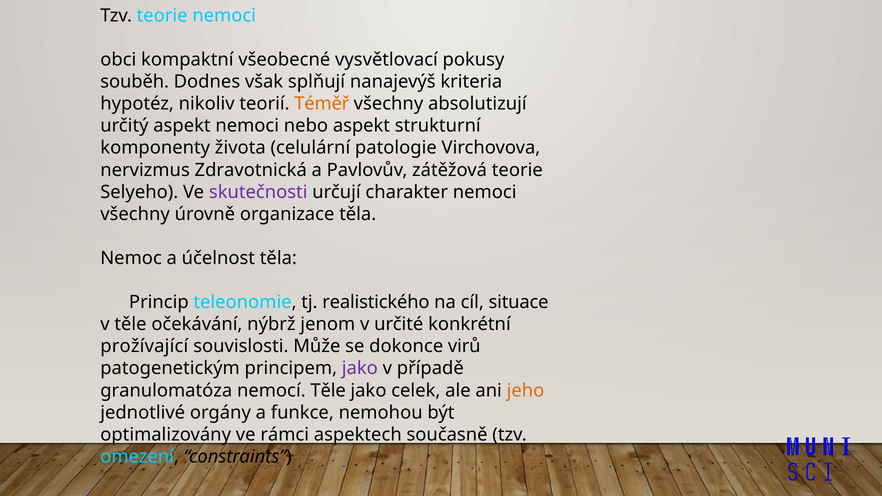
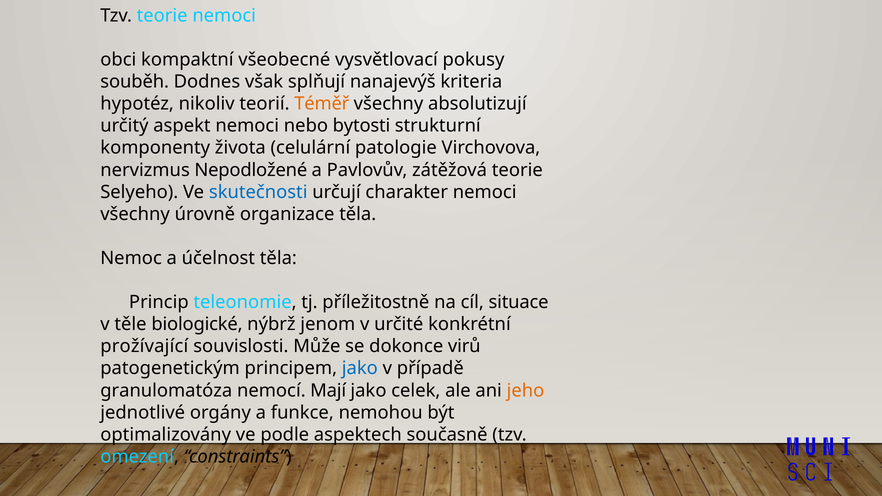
nebo aspekt: aspekt -> bytosti
Zdravotnická: Zdravotnická -> Nepodložené
skutečnosti colour: purple -> blue
realistického: realistického -> příležitostně
očekávání: očekávání -> biologické
jako at (360, 369) colour: purple -> blue
nemocí Těle: Těle -> Mají
rámci: rámci -> podle
